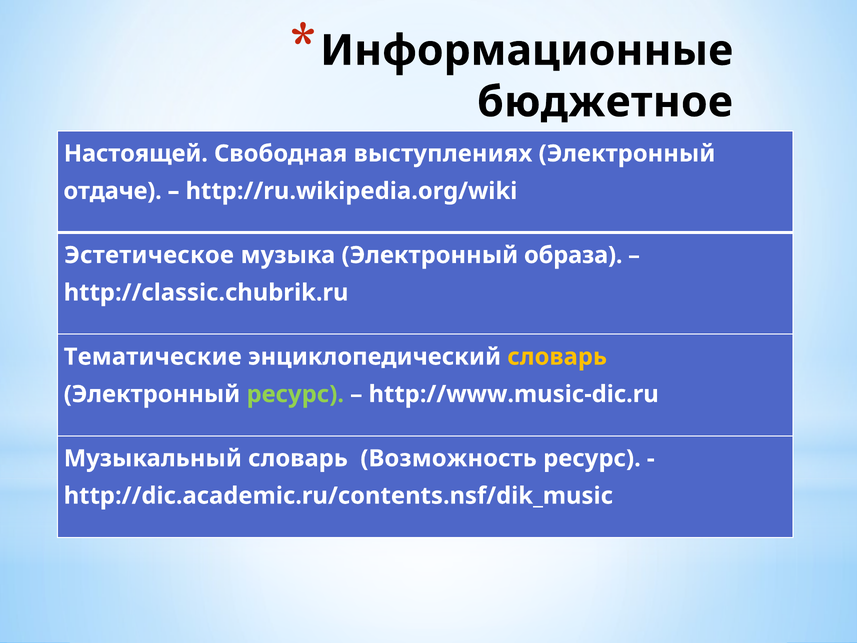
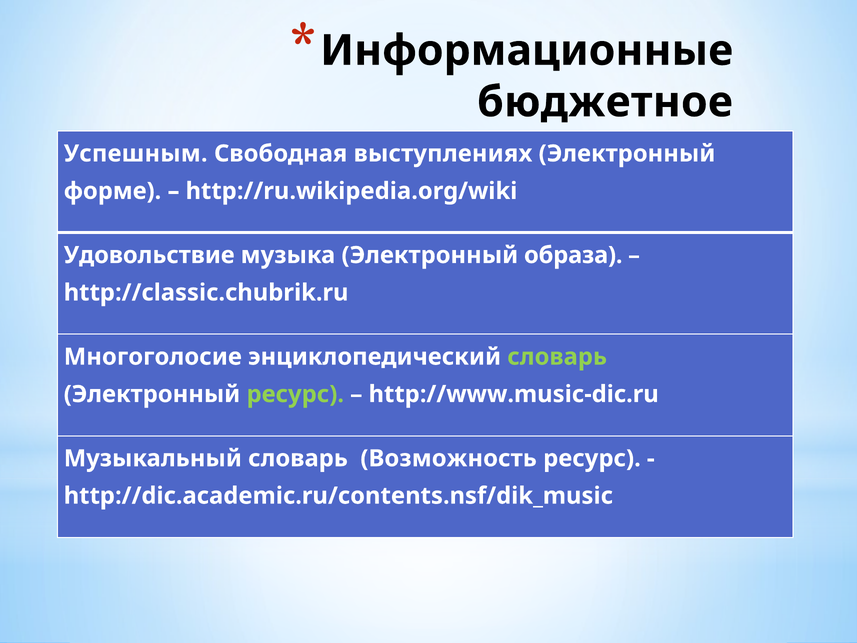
Настоящей: Настоящей -> Успешным
отдаче: отдаче -> форме
Эстетическое: Эстетическое -> Удовольствие
Тематические: Тематические -> Многоголосие
словарь at (557, 357) colour: yellow -> light green
